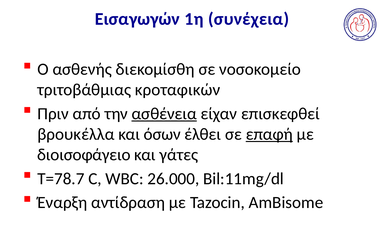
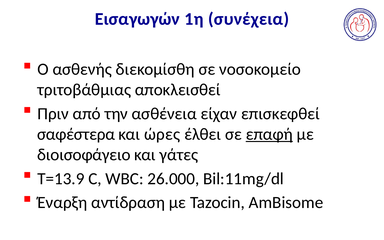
κροταφικών: κροταφικών -> αποκλεισθεί
ασθένεια underline: present -> none
βρουκέλλα: βρουκέλλα -> σαφέστερα
όσων: όσων -> ώρες
Τ=78.7: Τ=78.7 -> Τ=13.9
